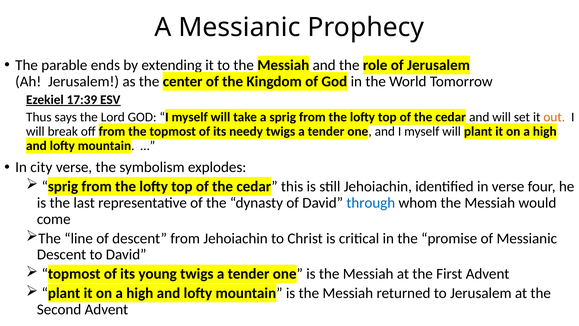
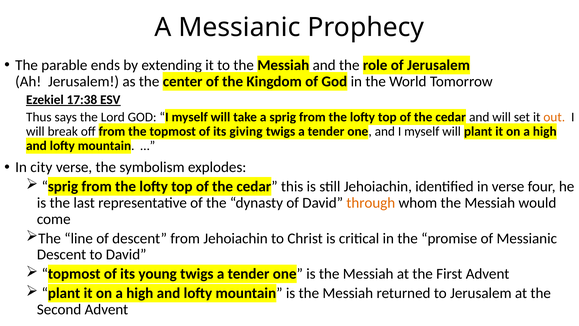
17:39: 17:39 -> 17:38
needy: needy -> giving
through colour: blue -> orange
